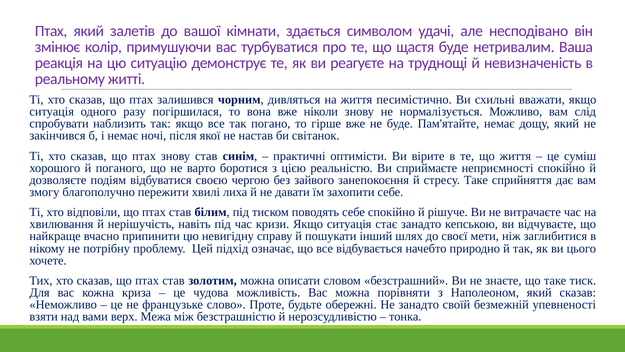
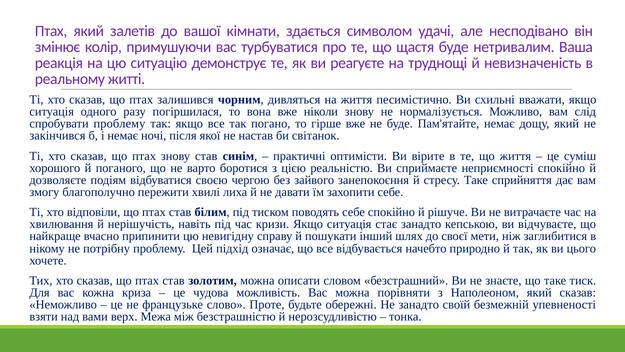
спробувати наблизить: наблизить -> проблему
